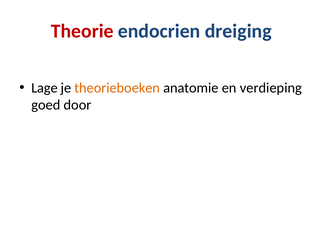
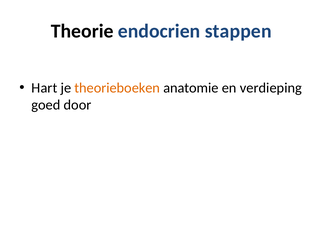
Theorie colour: red -> black
dreiging: dreiging -> stappen
Lage: Lage -> Hart
